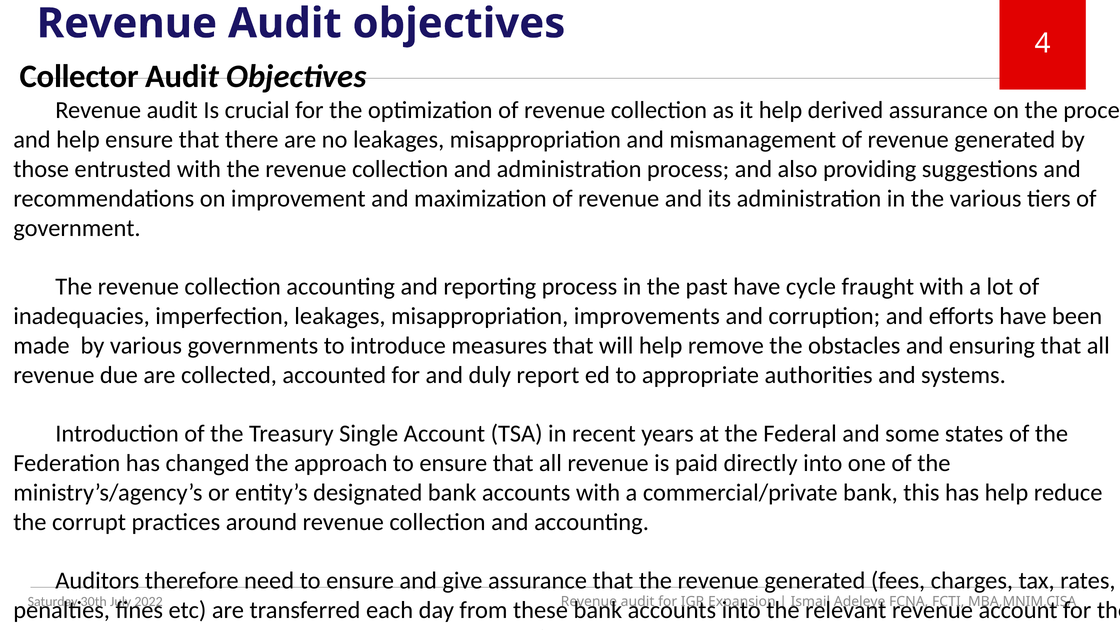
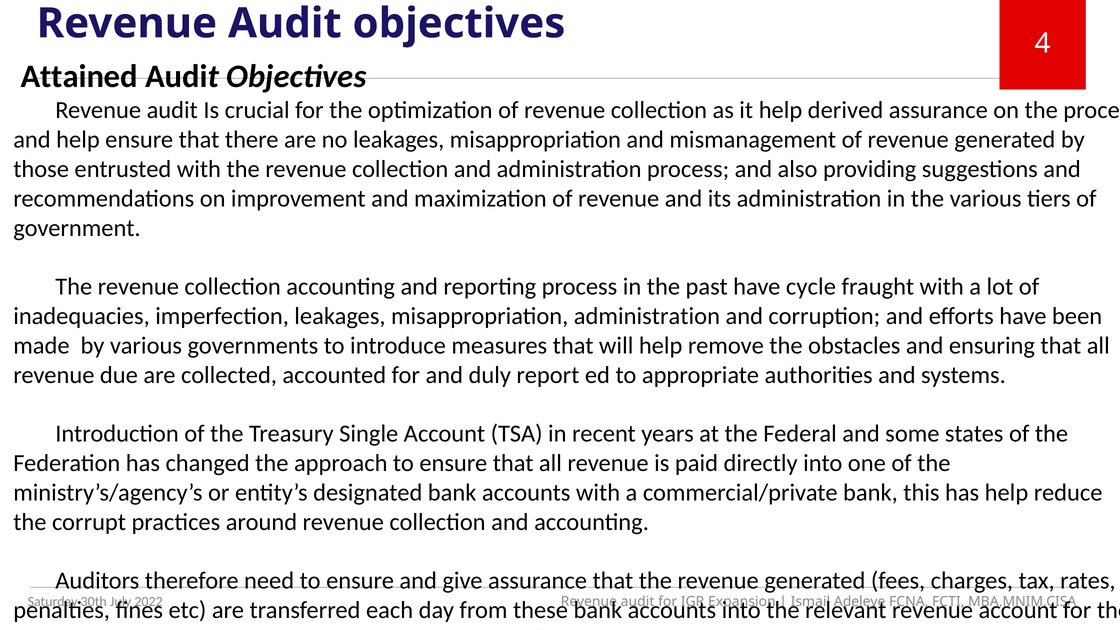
Collector: Collector -> Attained
misappropriation improvements: improvements -> administration
